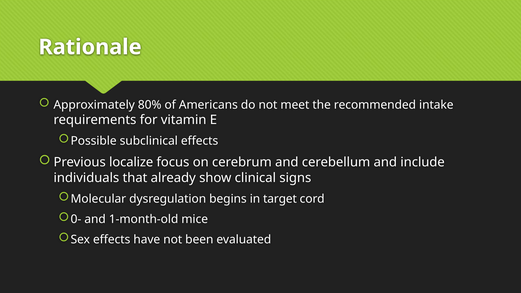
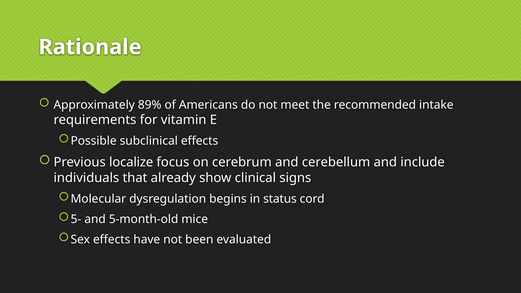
80%: 80% -> 89%
target: target -> status
0-: 0- -> 5-
1-month-old: 1-month-old -> 5-month-old
